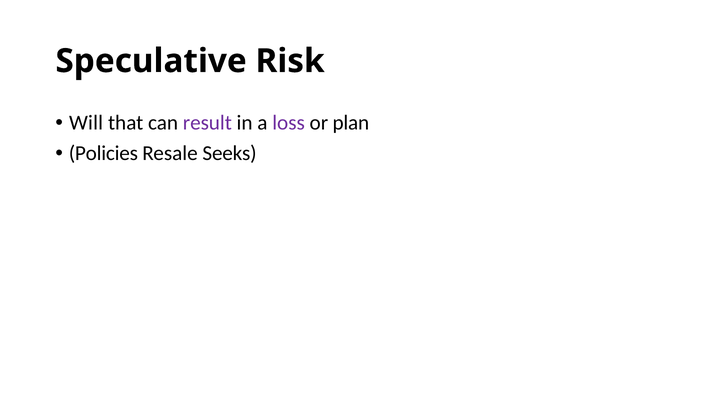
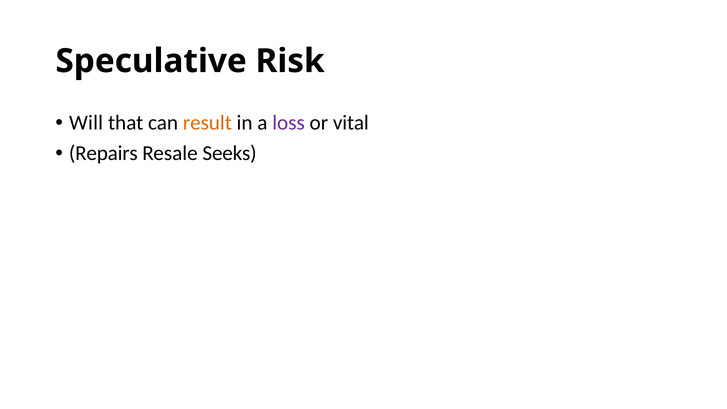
result colour: purple -> orange
plan: plan -> vital
Policies: Policies -> Repairs
